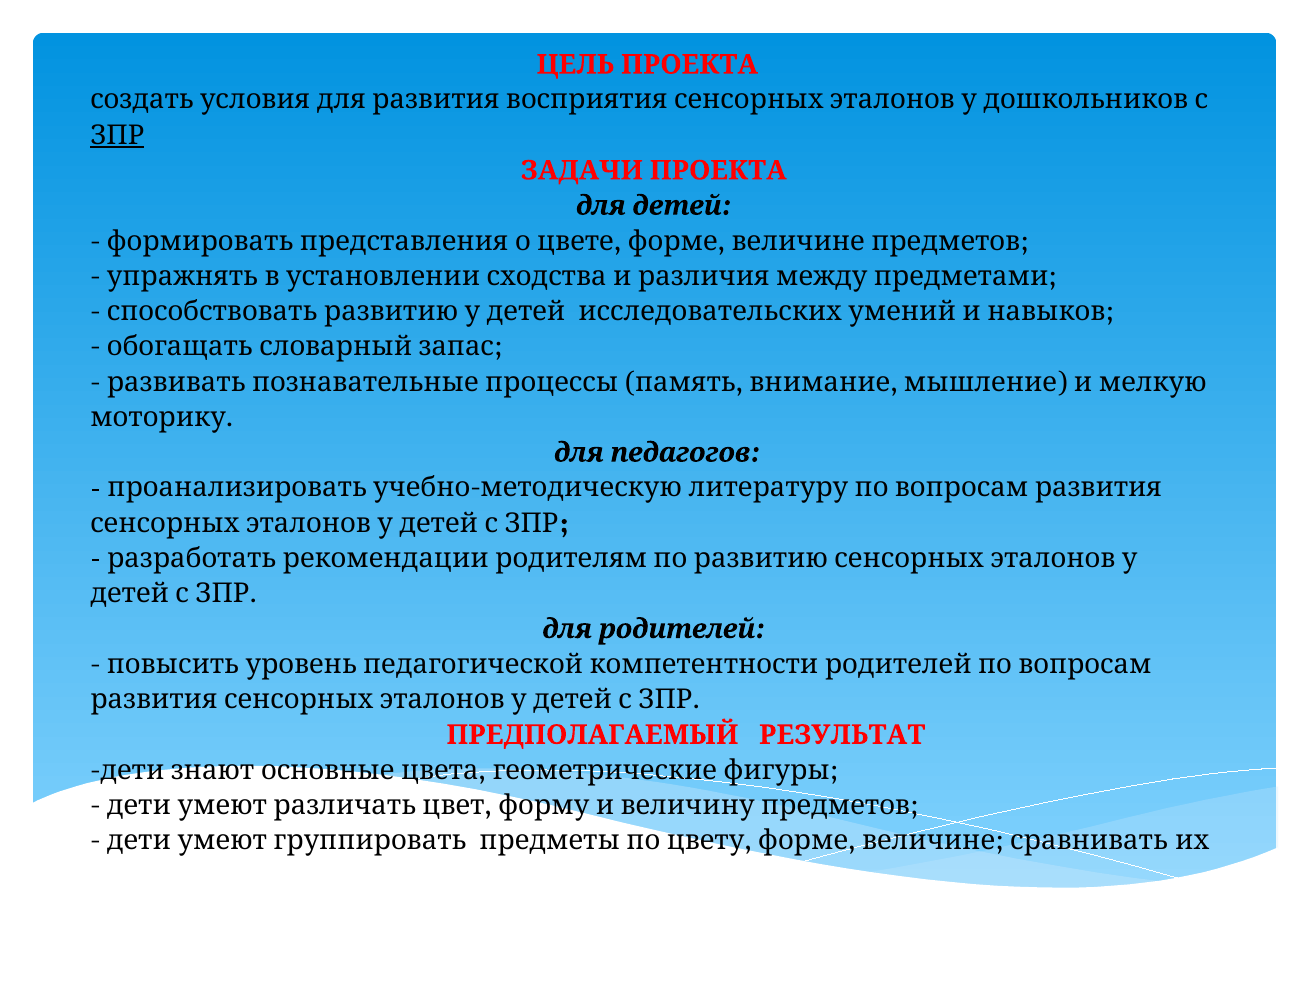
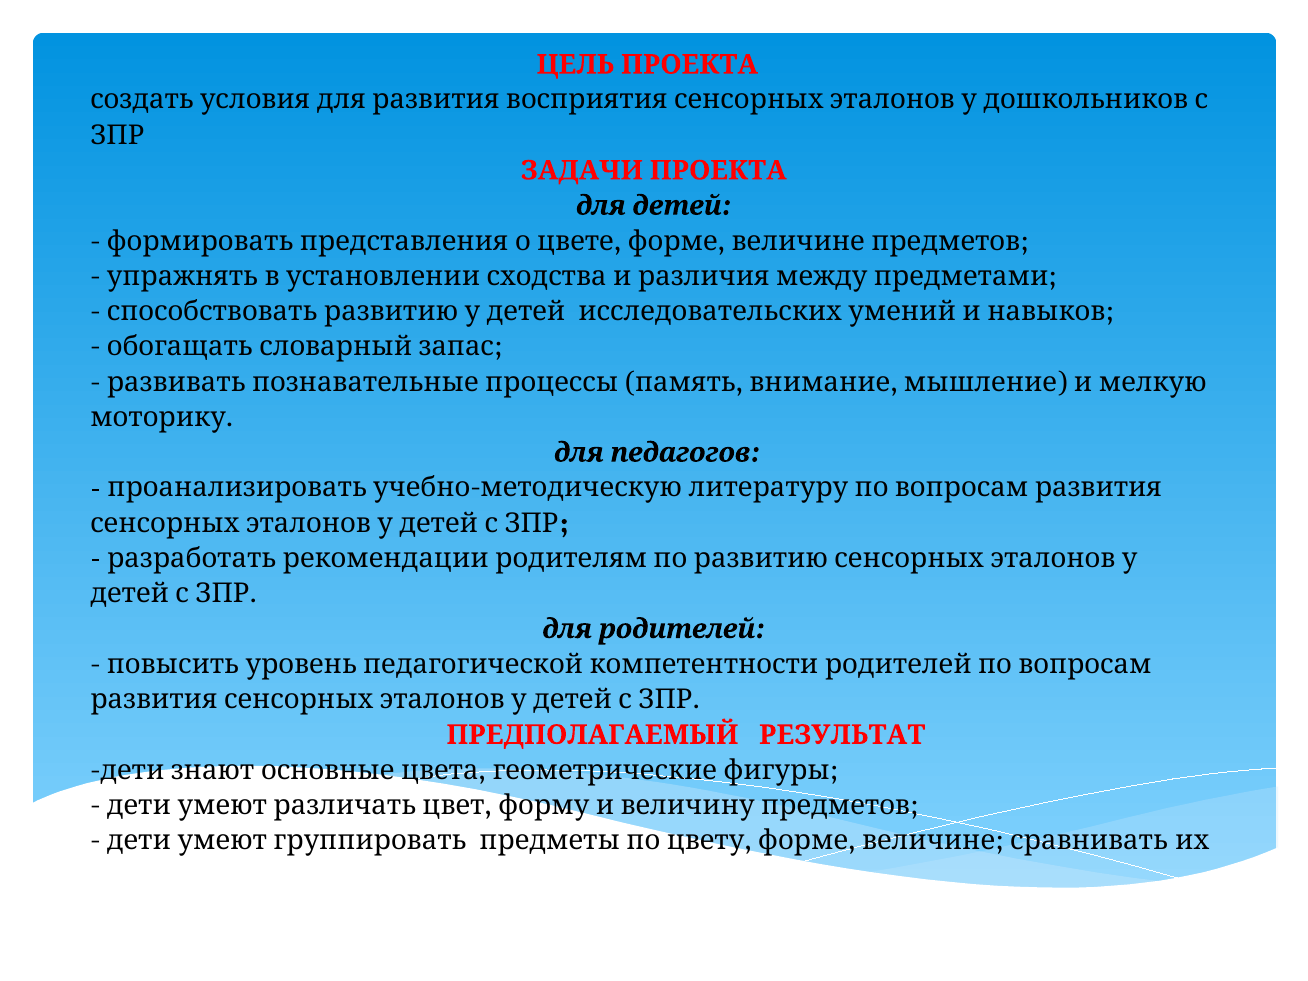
ЗПР underline: present -> none
